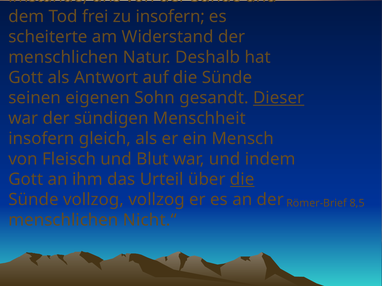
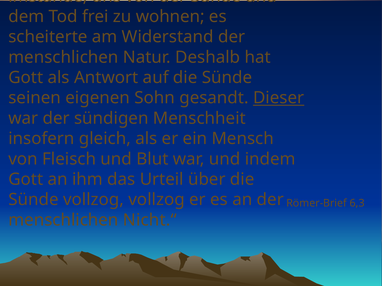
zu insofern: insofern -> wohnen
die at (242, 180) underline: present -> none
8,5: 8,5 -> 6,3
